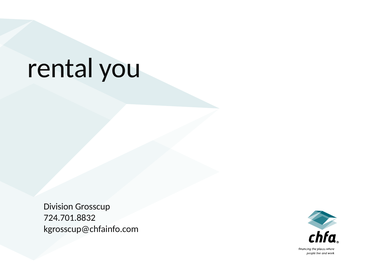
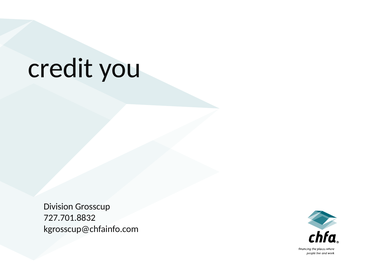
rental: rental -> credit
724.701.8832: 724.701.8832 -> 727.701.8832
